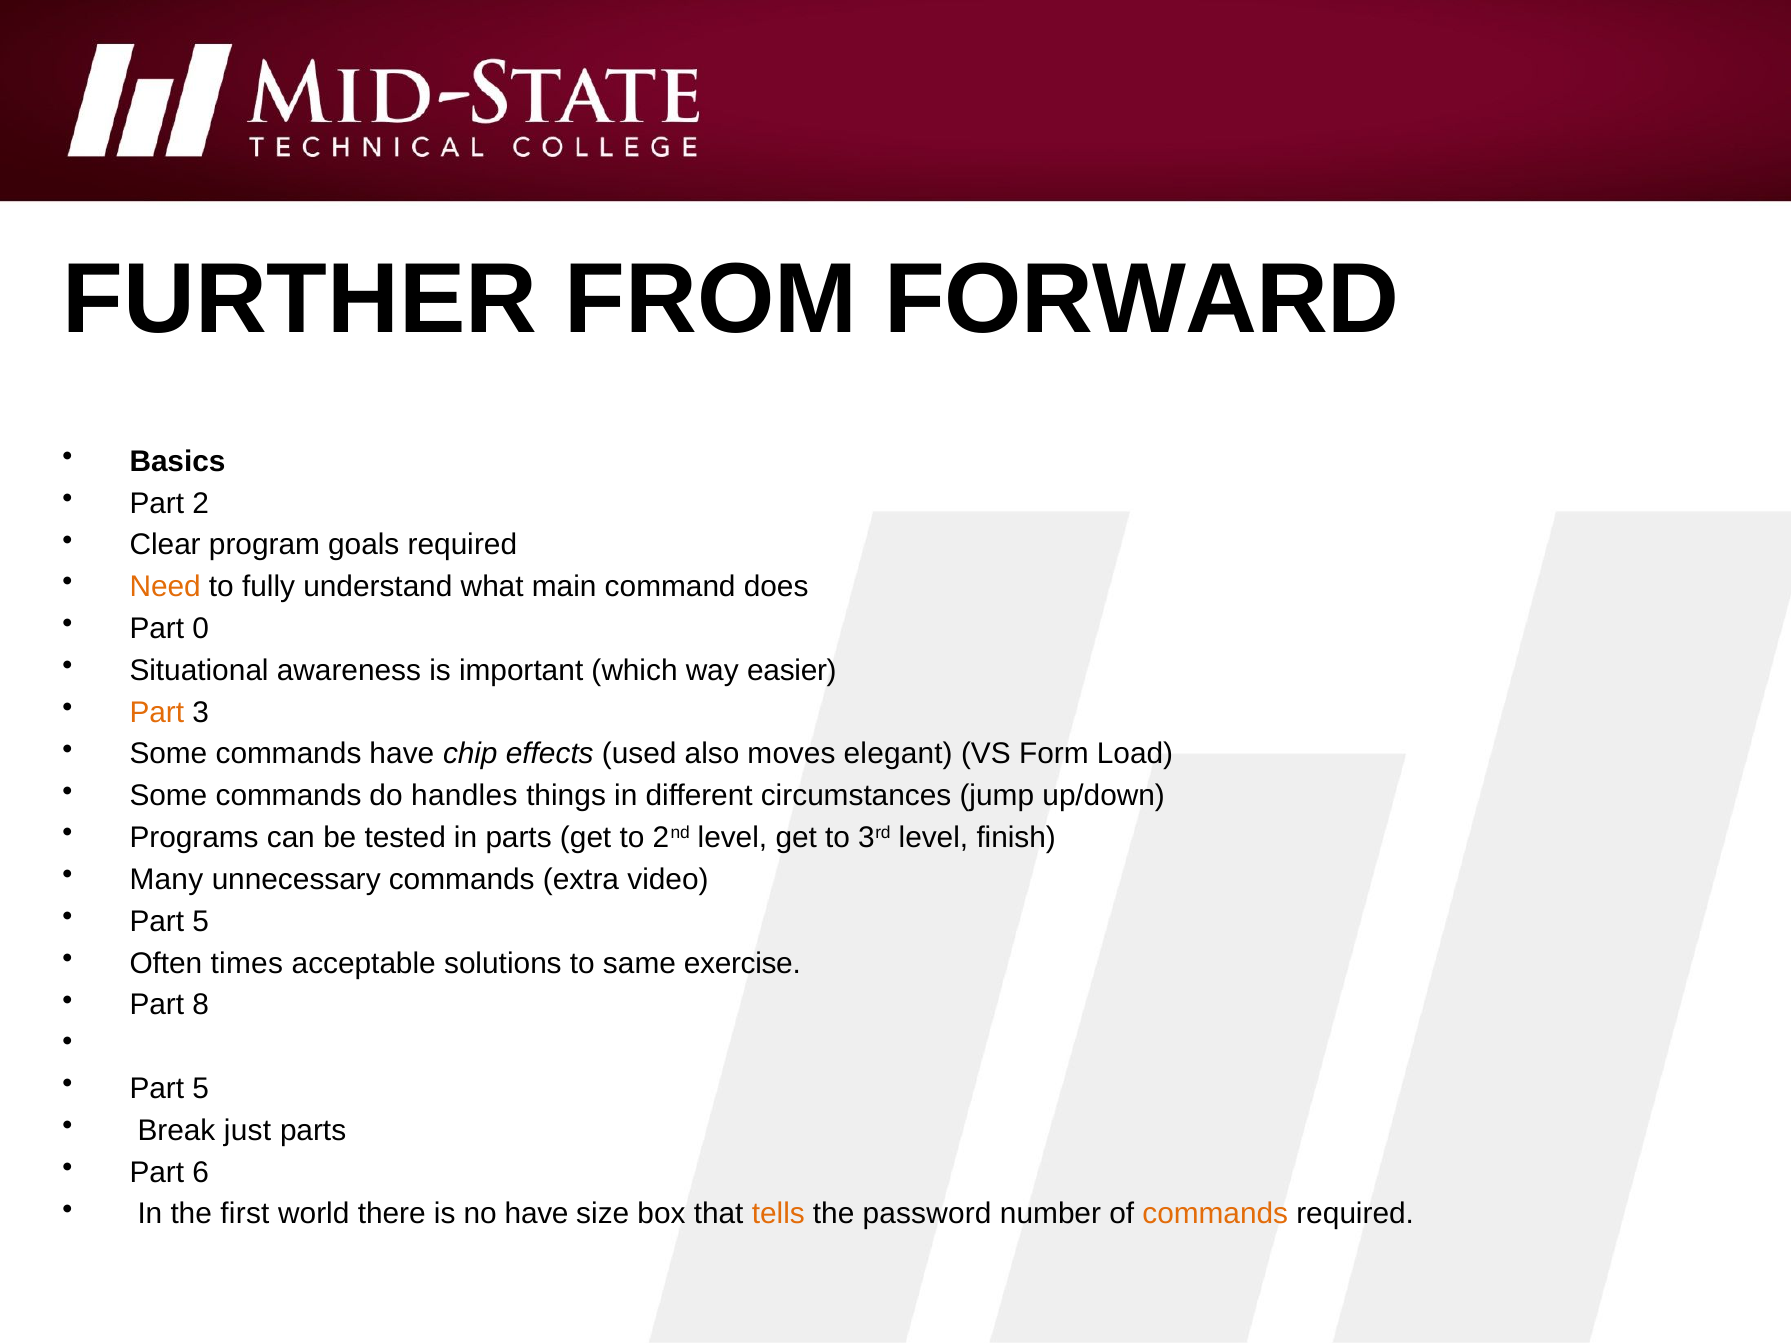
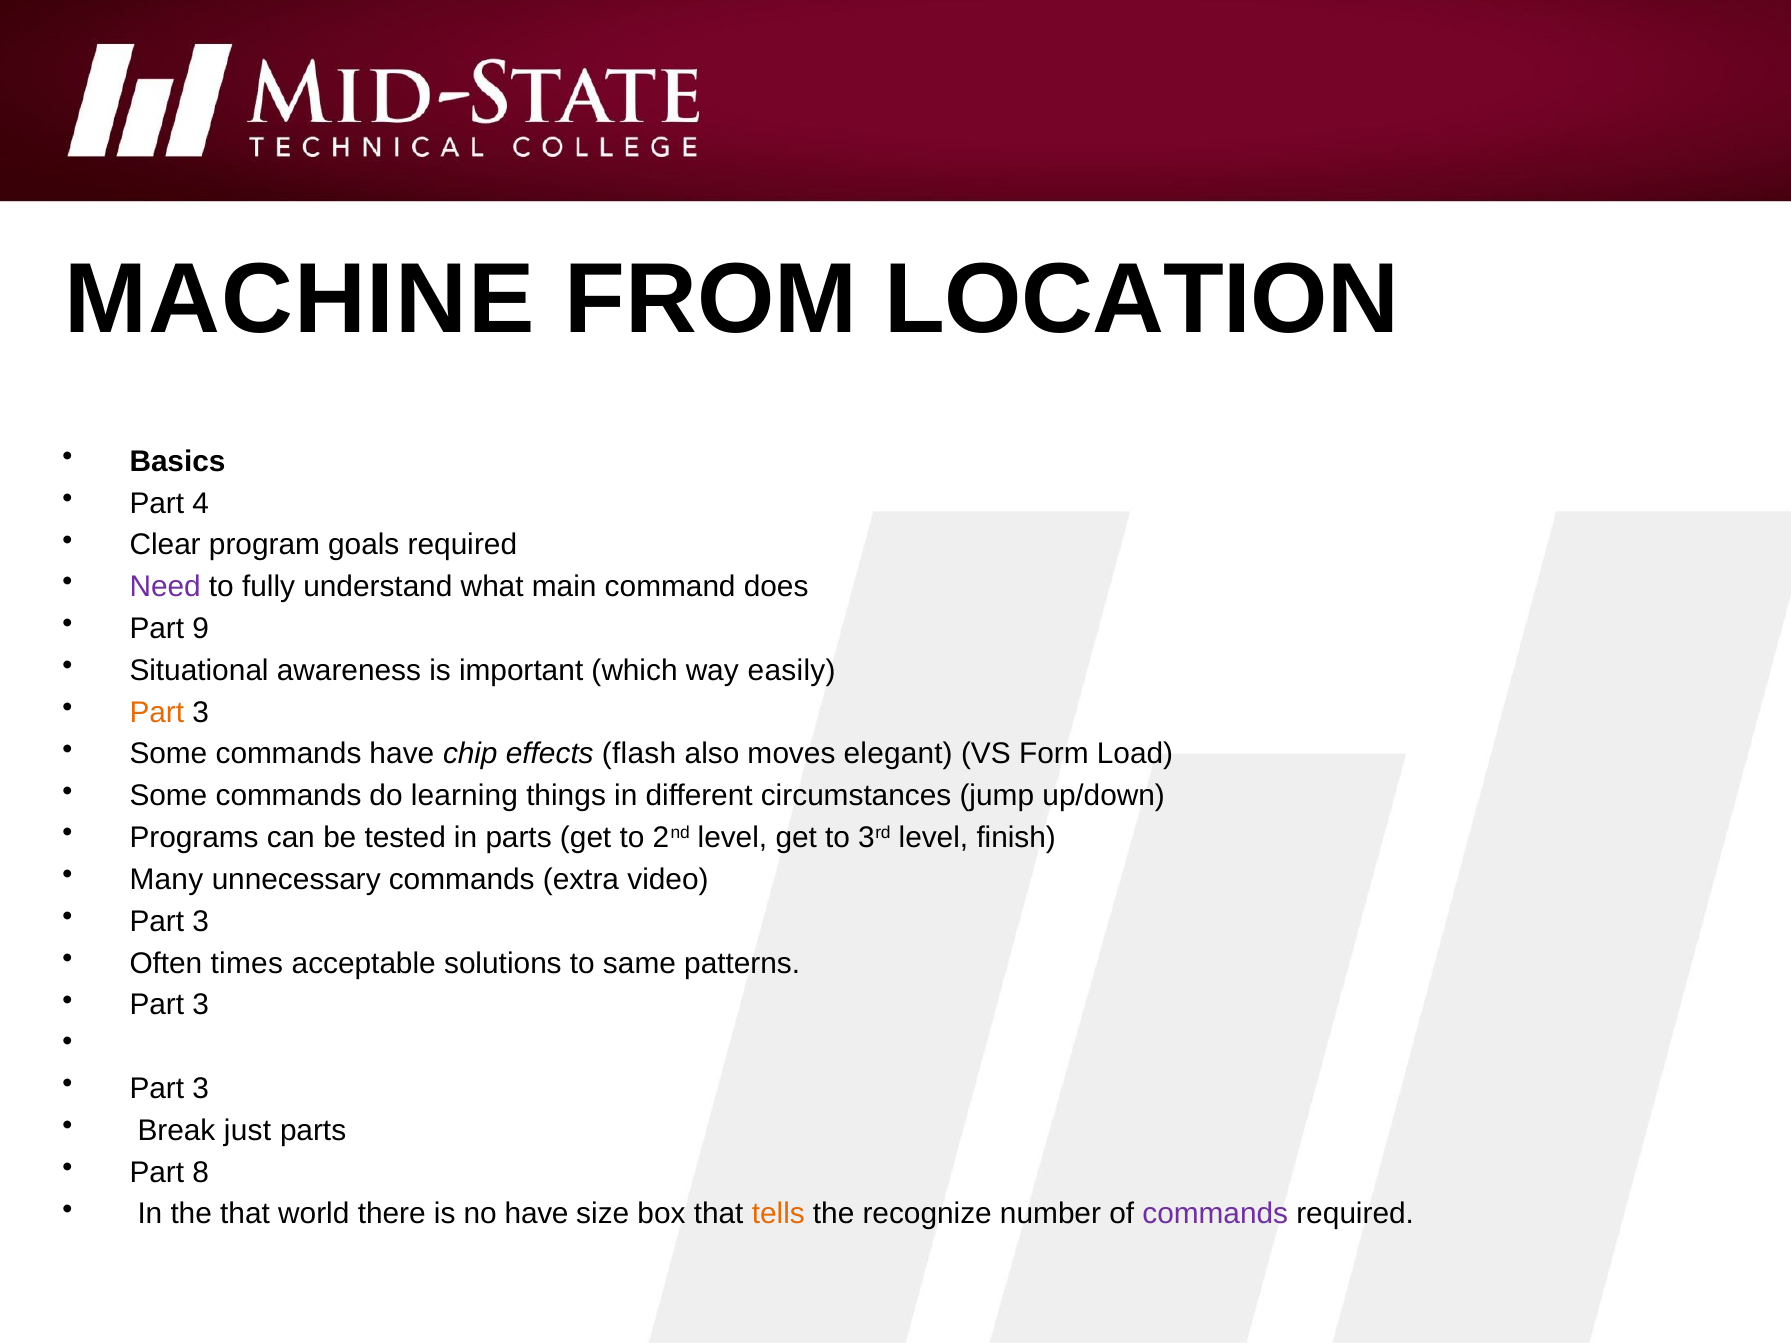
FURTHER: FURTHER -> MACHINE
FORWARD: FORWARD -> LOCATION
2: 2 -> 4
Need colour: orange -> purple
0: 0 -> 9
easier: easier -> easily
used: used -> flash
handles: handles -> learning
5 at (201, 922): 5 -> 3
exercise: exercise -> patterns
8 at (201, 1005): 8 -> 3
5 at (201, 1089): 5 -> 3
6: 6 -> 8
the first: first -> that
password: password -> recognize
commands at (1215, 1214) colour: orange -> purple
